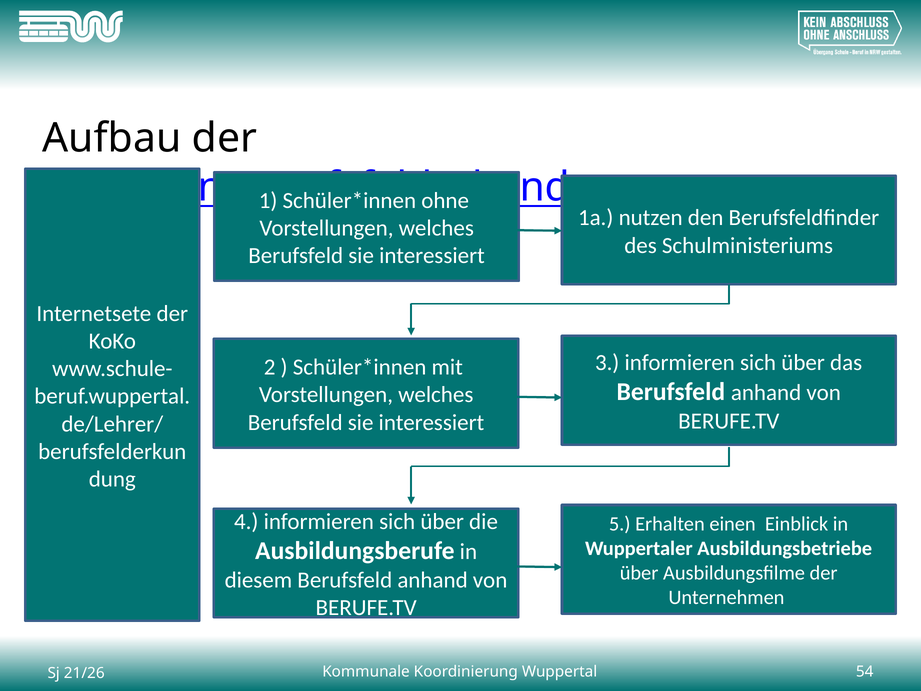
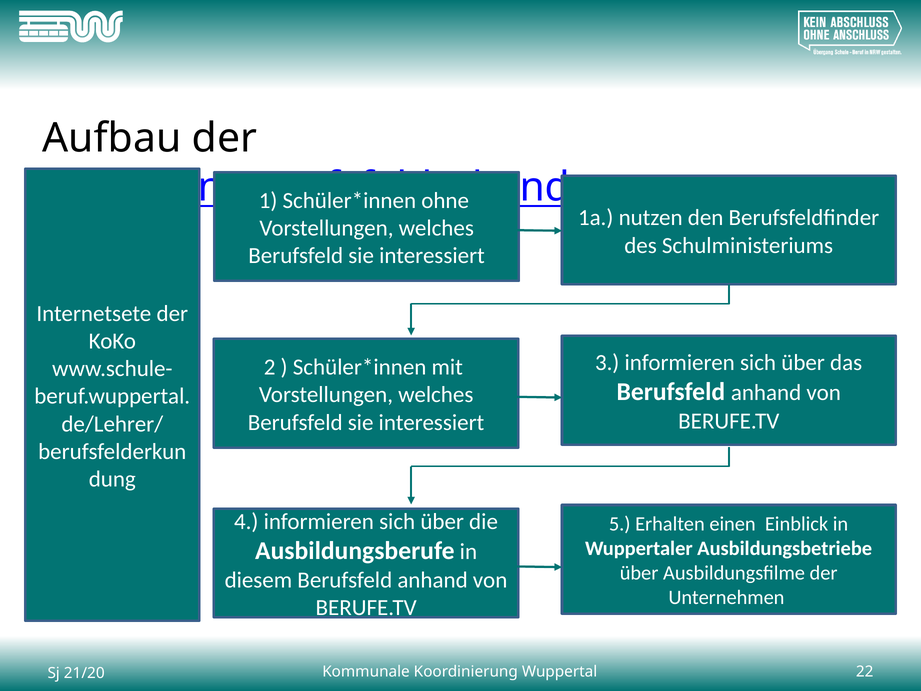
54: 54 -> 22
21/26: 21/26 -> 21/20
